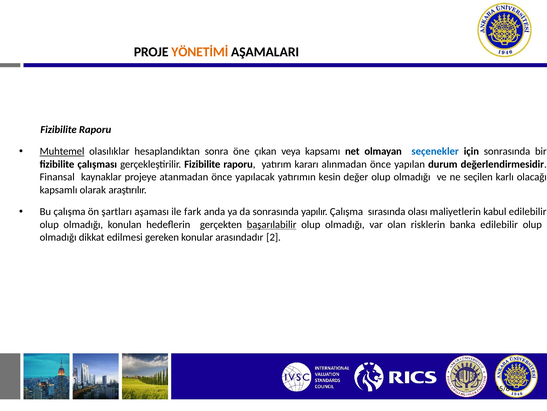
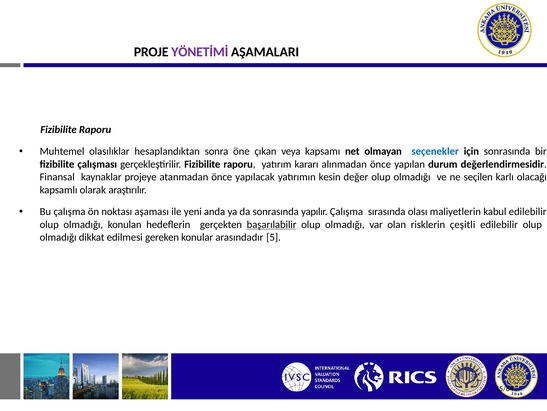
YÖNETİMİ colour: orange -> purple
Muhtemel underline: present -> none
şartları: şartları -> noktası
fark: fark -> yeni
banka: banka -> çeşitli
2: 2 -> 5
